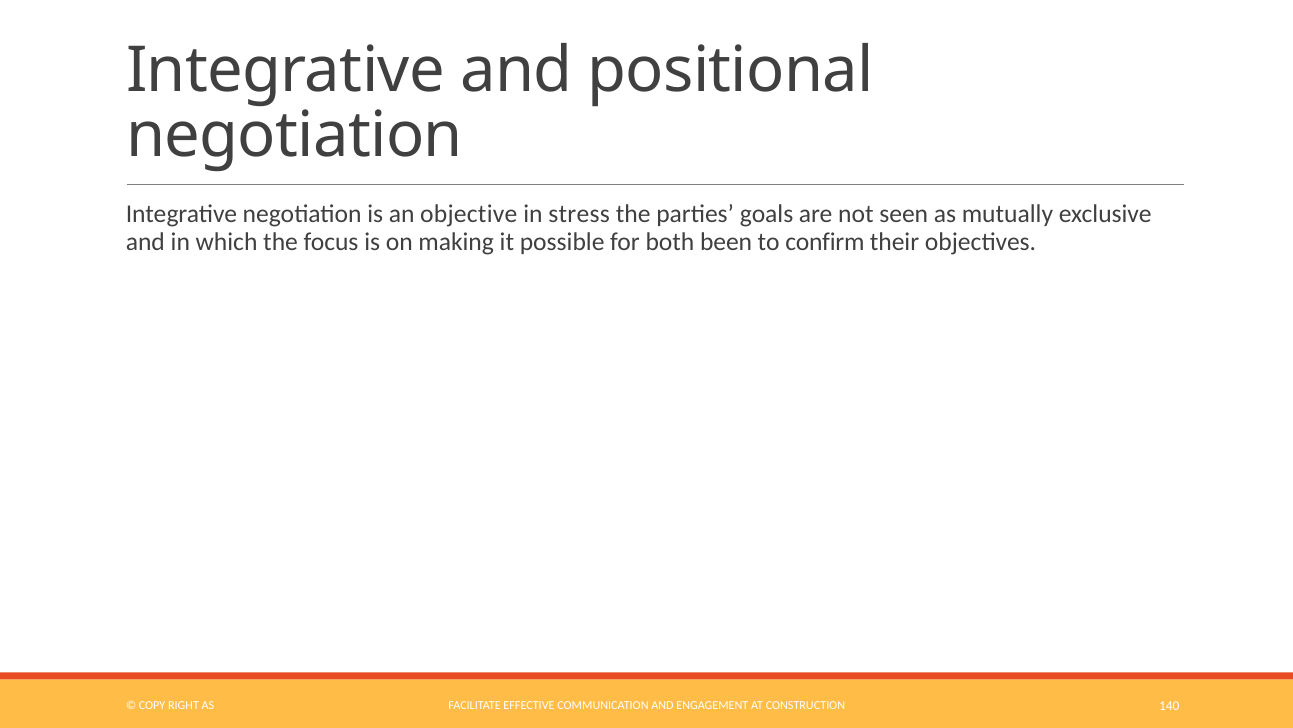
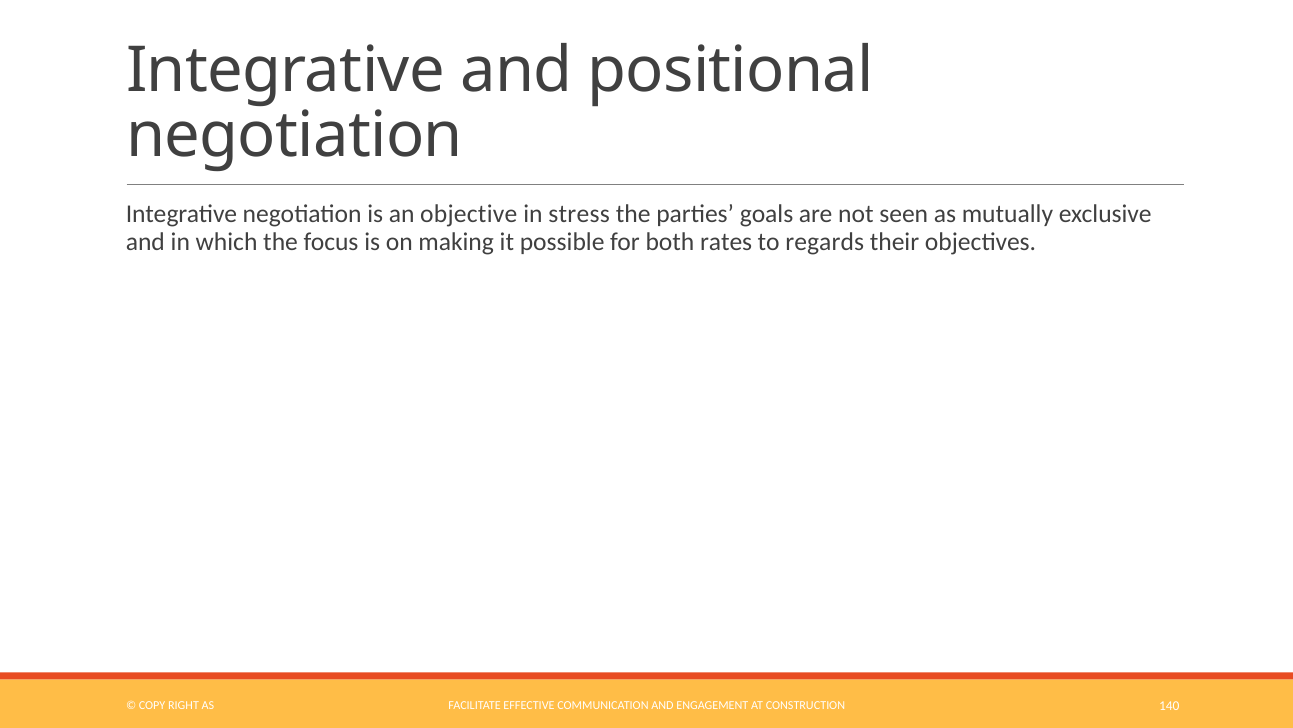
been: been -> rates
confirm: confirm -> regards
